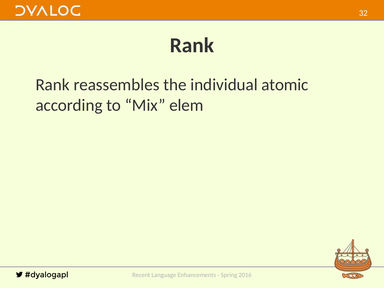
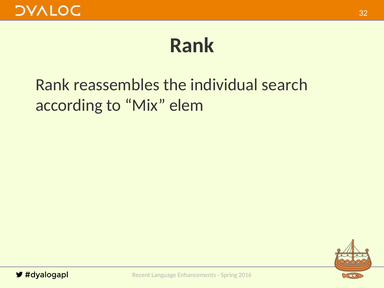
atomic: atomic -> search
